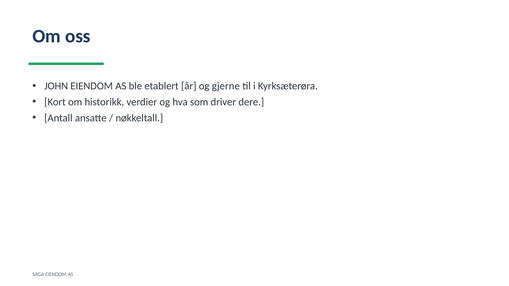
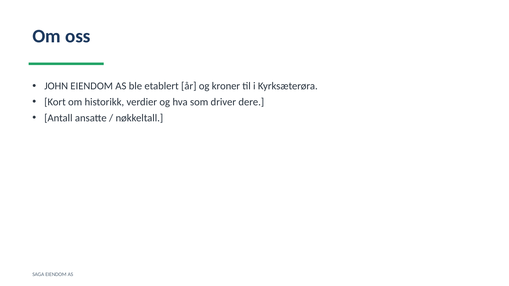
gjerne: gjerne -> kroner
